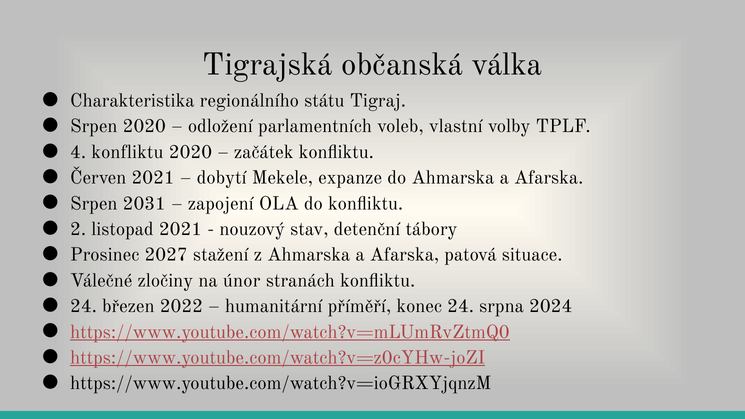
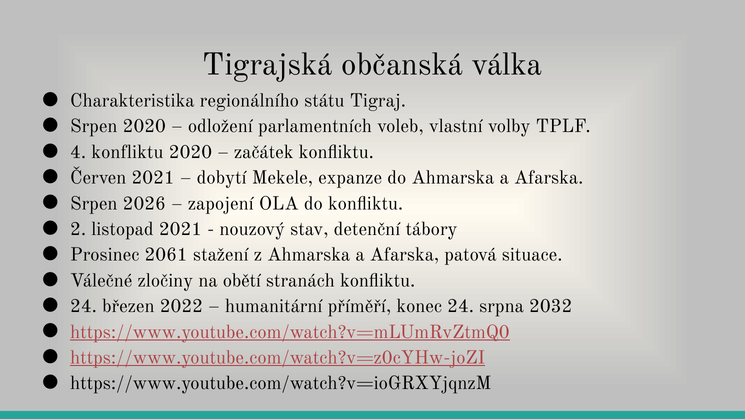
2031: 2031 -> 2026
2027: 2027 -> 2061
únor: únor -> obětí
2024: 2024 -> 2032
